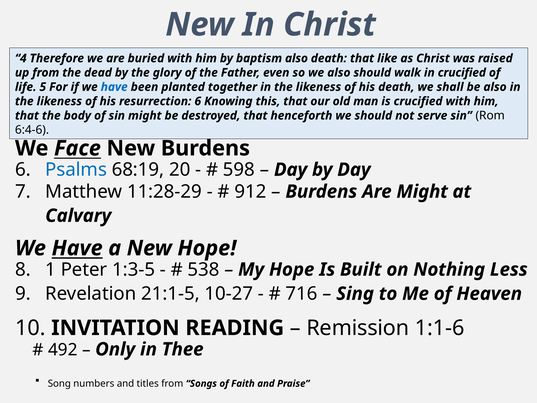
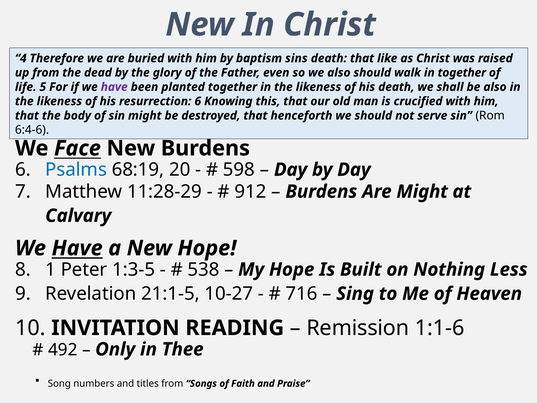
baptism also: also -> sins
in crucified: crucified -> together
have at (114, 87) colour: blue -> purple
